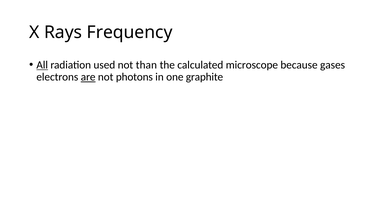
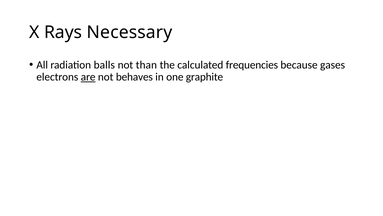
Frequency: Frequency -> Necessary
All underline: present -> none
used: used -> balls
microscope: microscope -> frequencies
photons: photons -> behaves
